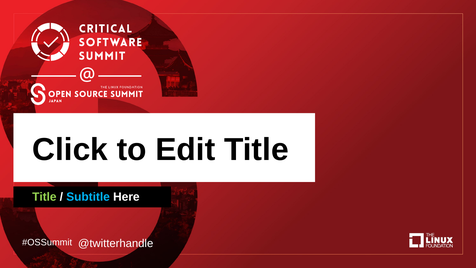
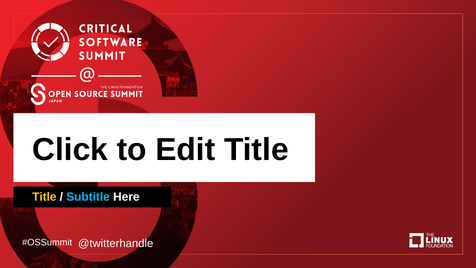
Title at (44, 197) colour: light green -> yellow
